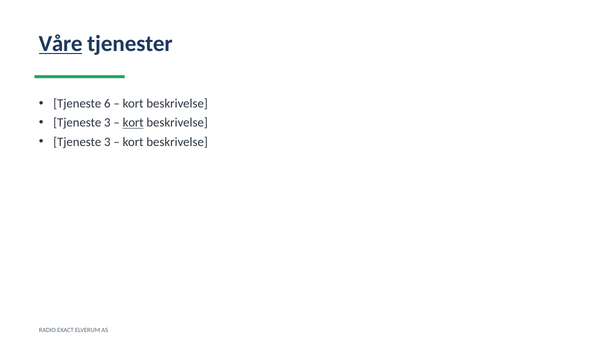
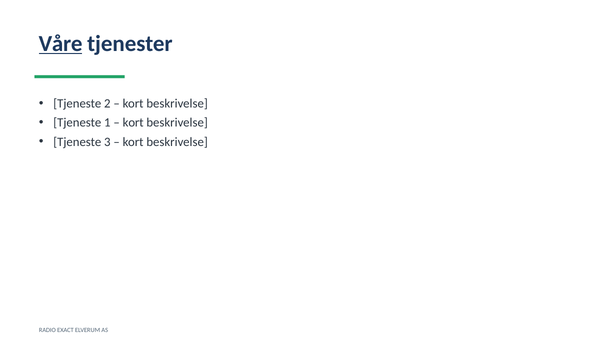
6: 6 -> 2
3 at (107, 123): 3 -> 1
kort at (133, 123) underline: present -> none
